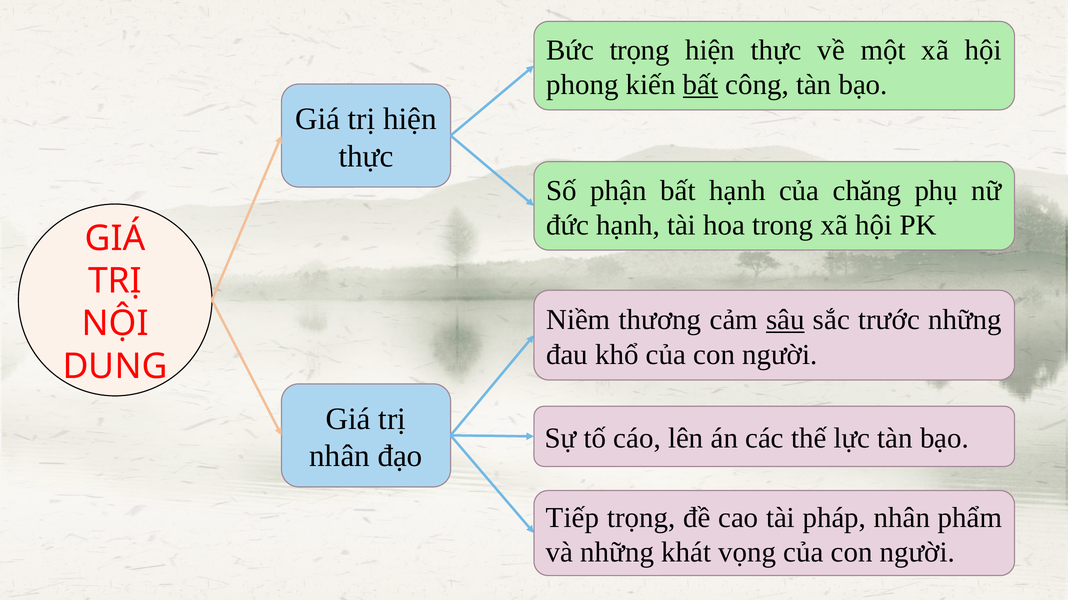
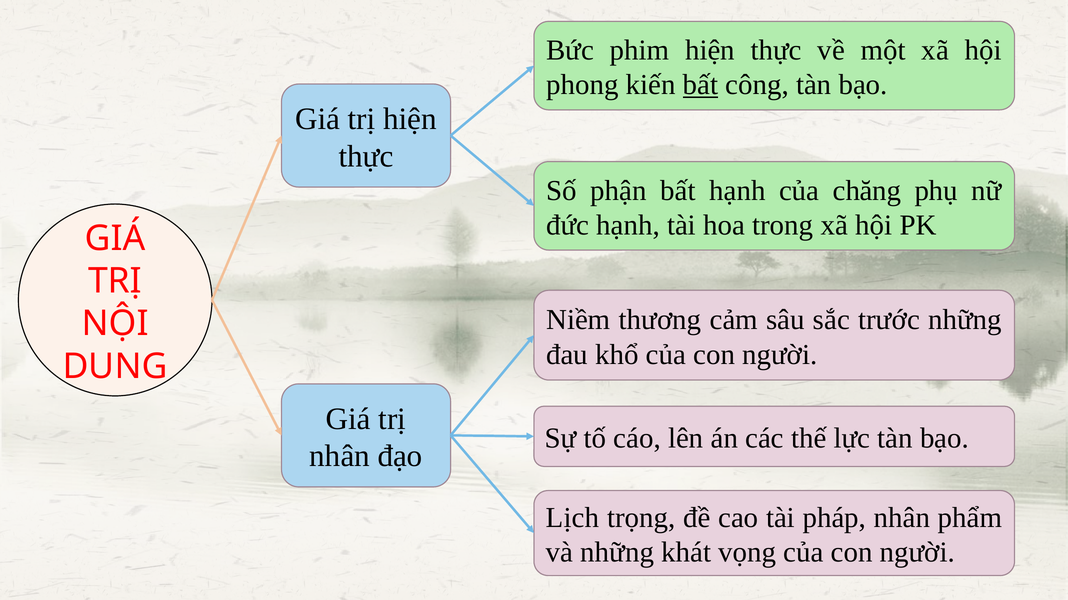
Bức trọng: trọng -> phim
sâu underline: present -> none
Tiếp: Tiếp -> Lịch
